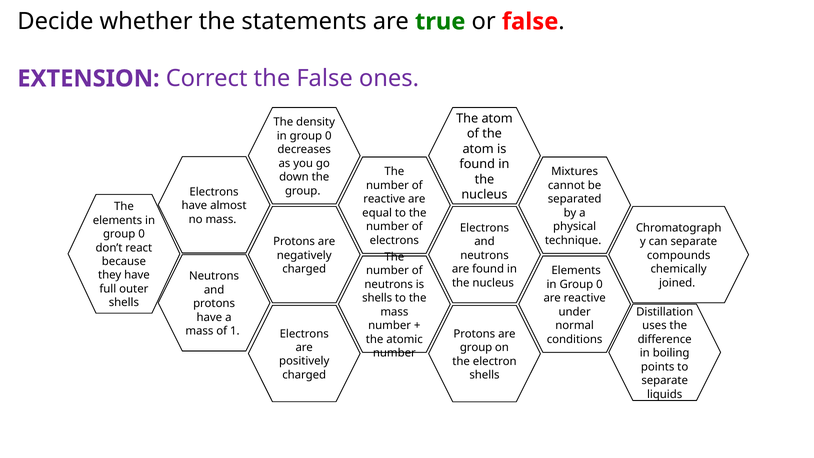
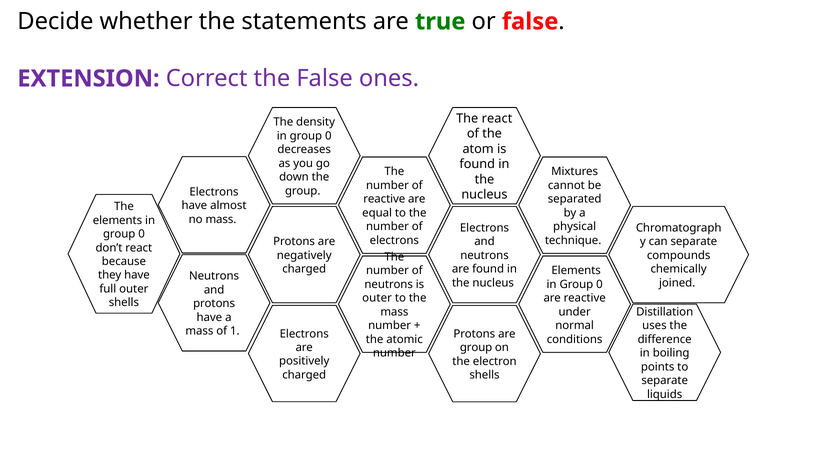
atom at (497, 118): atom -> react
shells at (377, 298): shells -> outer
